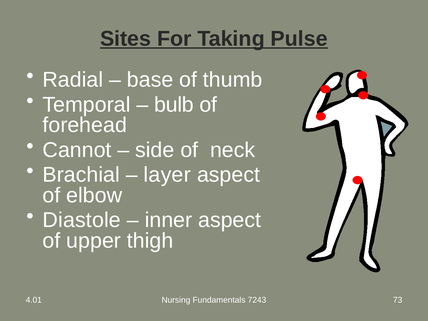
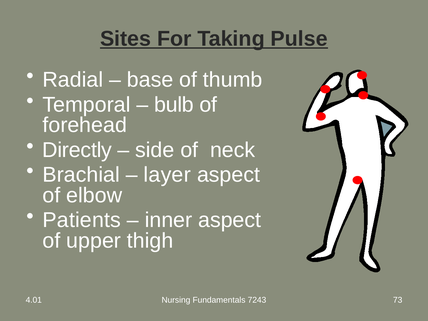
Cannot: Cannot -> Directly
Diastole: Diastole -> Patients
